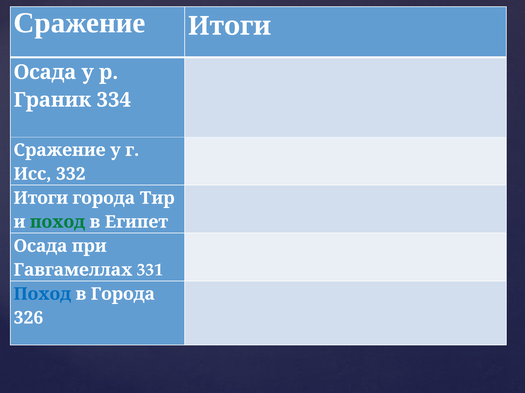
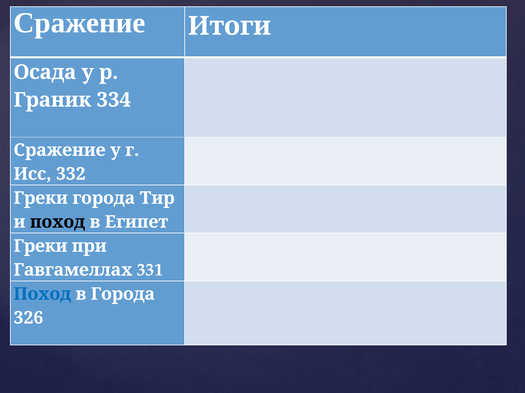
Итоги at (41, 198): Итоги -> Греки
поход at (58, 222) colour: green -> black
Осада at (40, 246): Осада -> Греки
